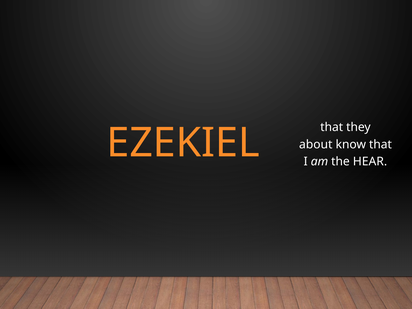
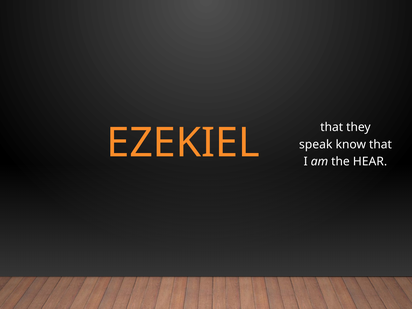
about: about -> speak
